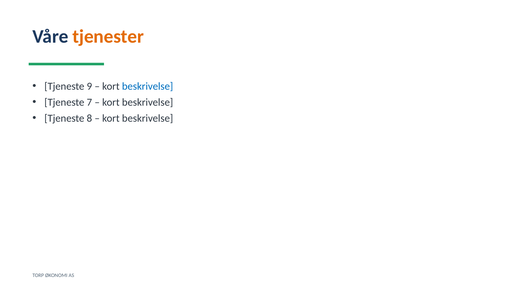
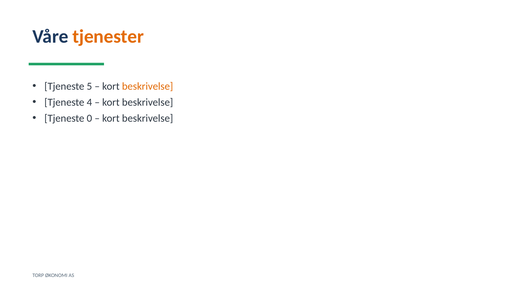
9: 9 -> 5
beskrivelse at (148, 86) colour: blue -> orange
7: 7 -> 4
8: 8 -> 0
